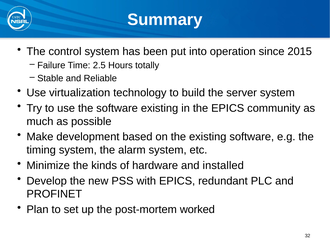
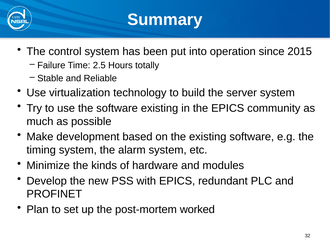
installed: installed -> modules
